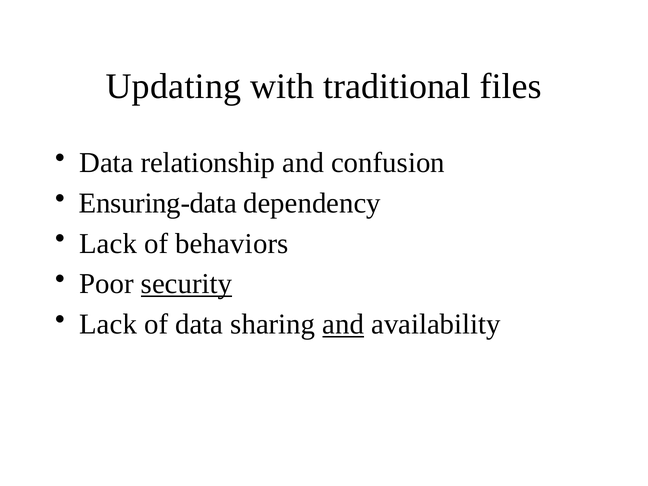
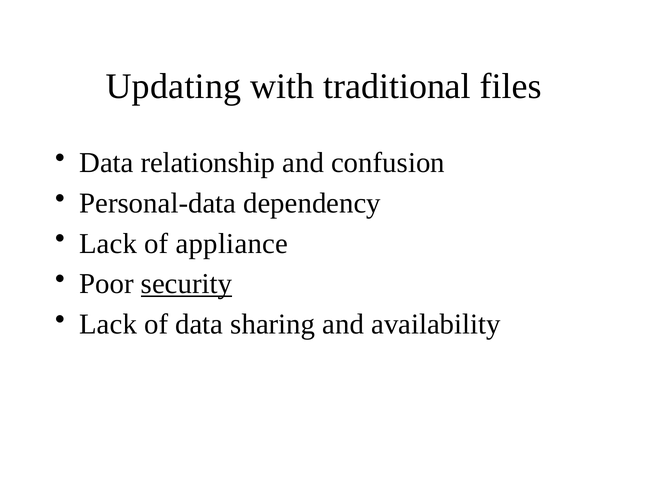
Ensuring-data: Ensuring-data -> Personal-data
behaviors: behaviors -> appliance
and at (343, 324) underline: present -> none
